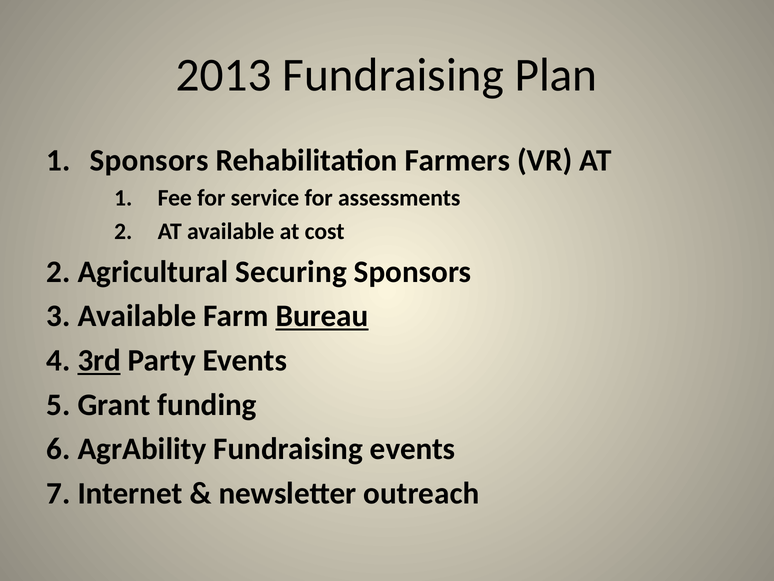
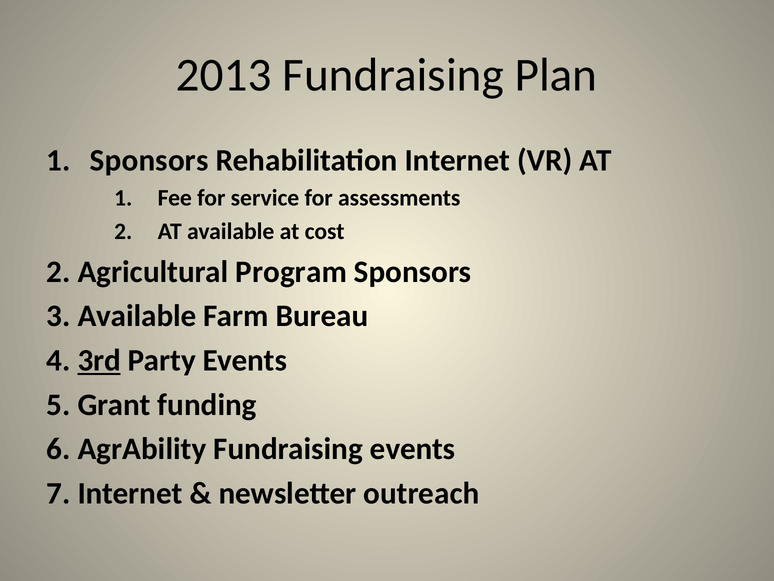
Rehabilitation Farmers: Farmers -> Internet
Securing: Securing -> Program
Bureau underline: present -> none
